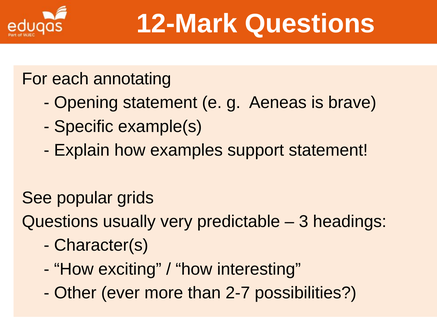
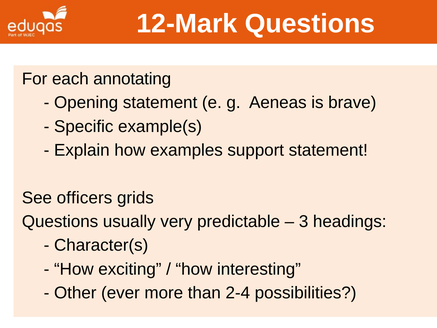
popular: popular -> officers
2-7: 2-7 -> 2-4
